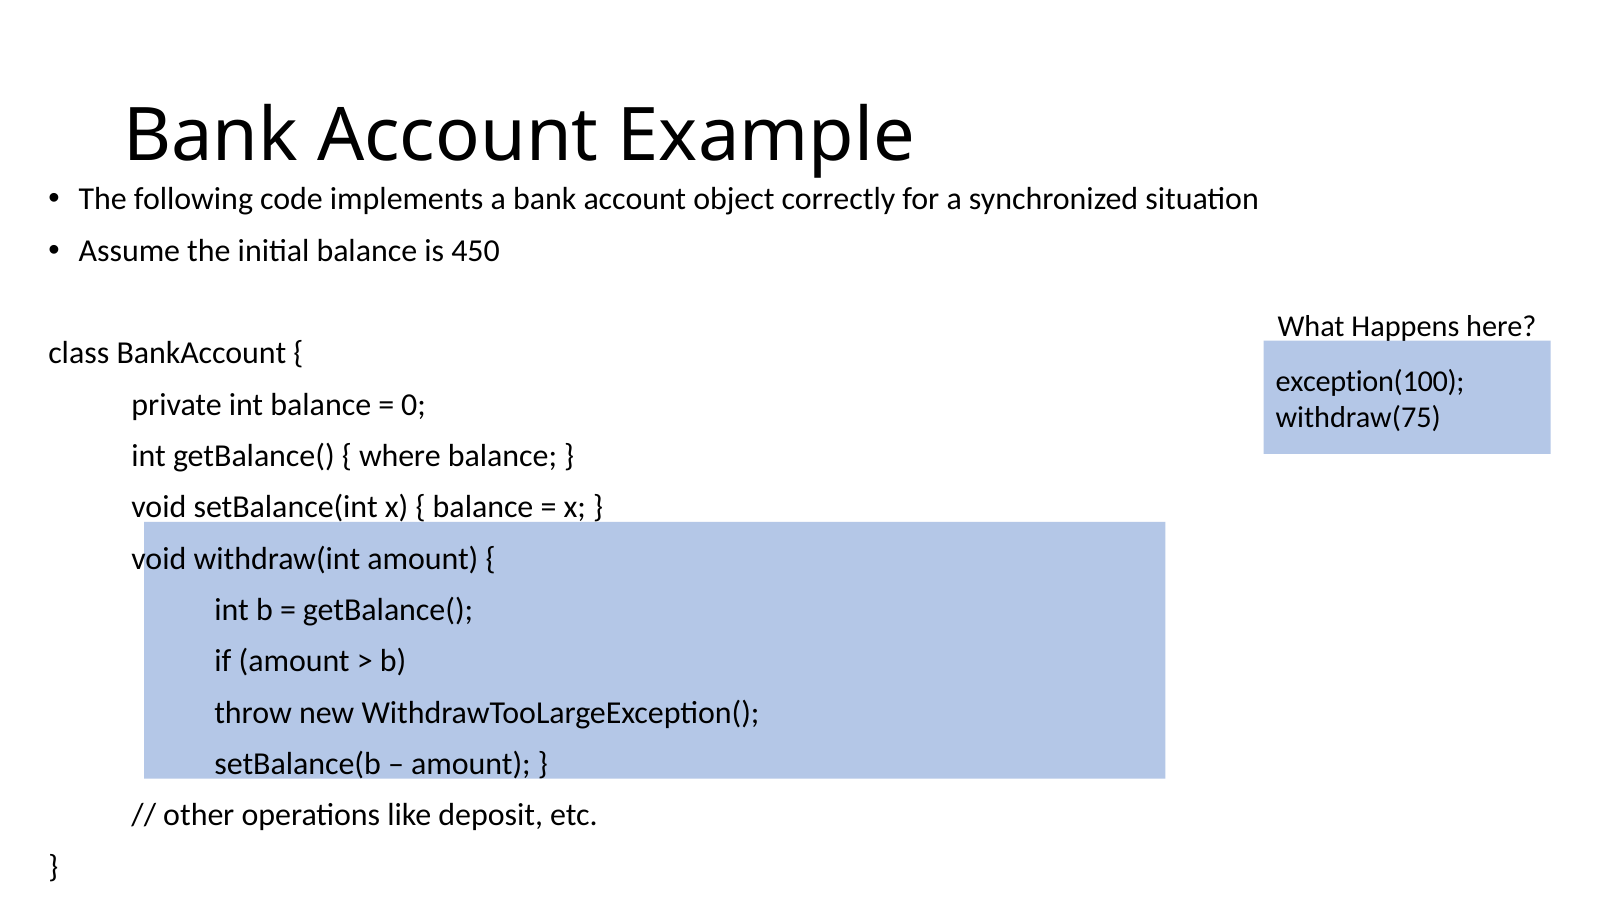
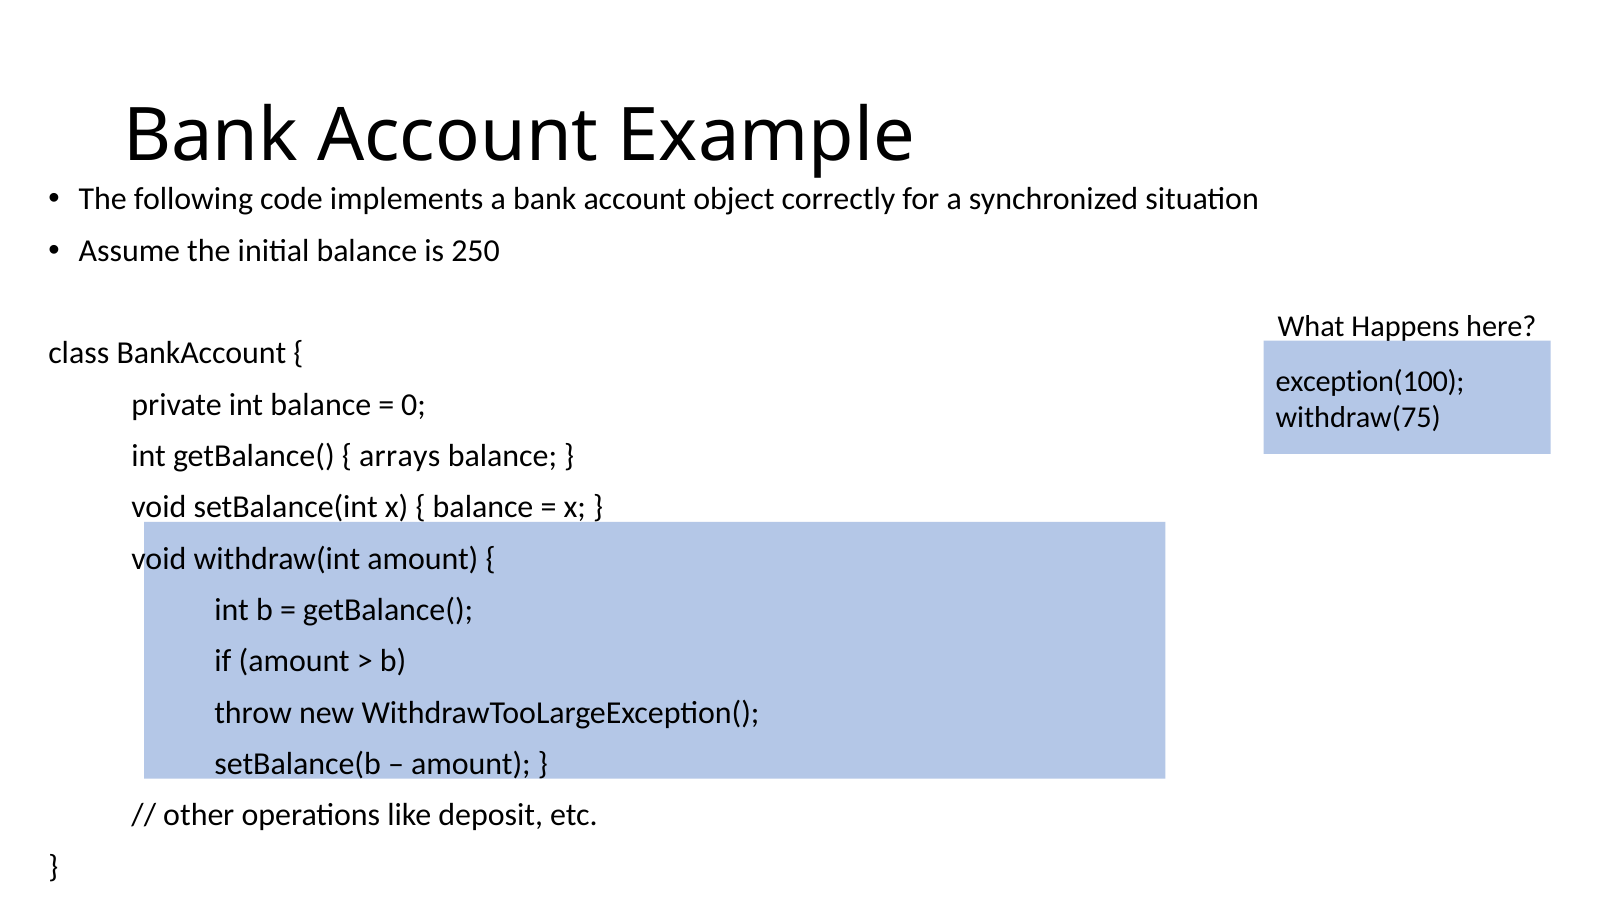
450: 450 -> 250
where: where -> arrays
